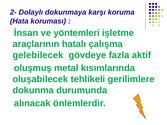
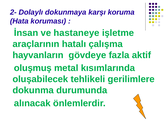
yöntemleri: yöntemleri -> hastaneye
gelebilecek: gelebilecek -> hayvanların
